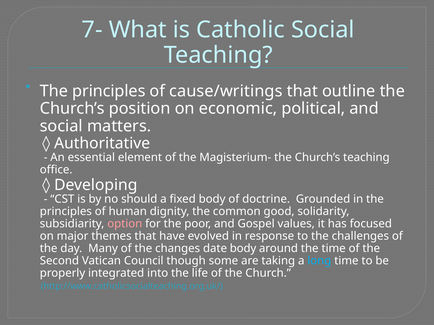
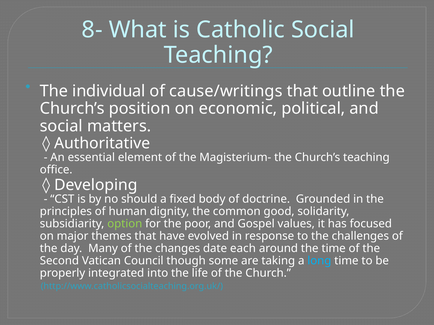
7-: 7- -> 8-
principles at (109, 91): principles -> individual
option colour: pink -> light green
date body: body -> each
